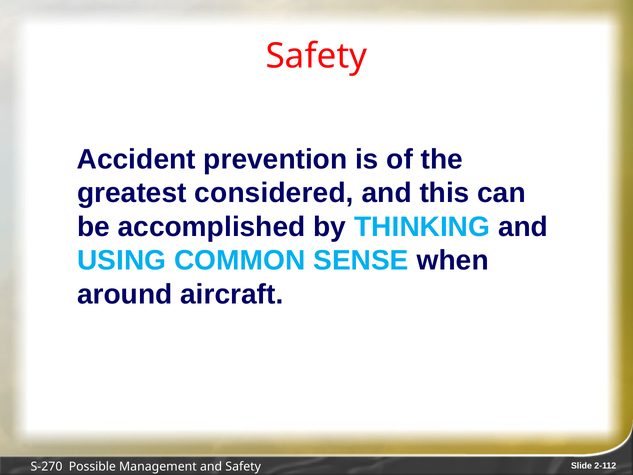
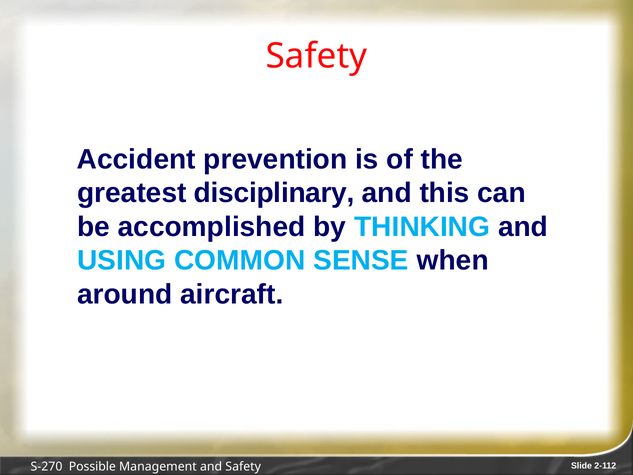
considered: considered -> disciplinary
